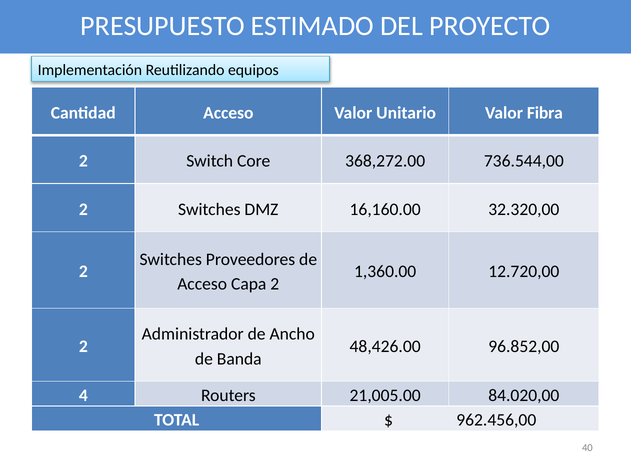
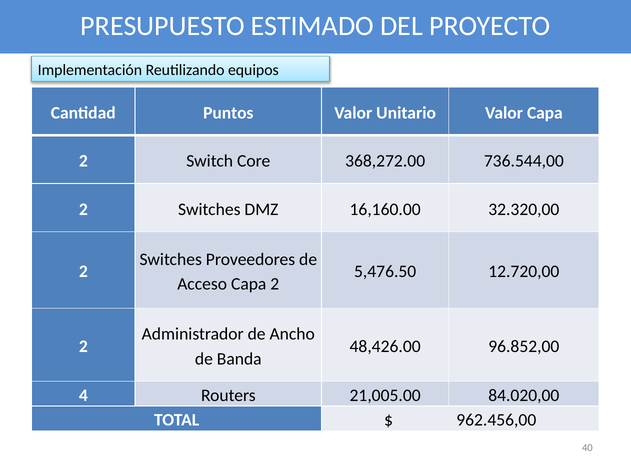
Cantidad Acceso: Acceso -> Puntos
Valor Fibra: Fibra -> Capa
1,360.00: 1,360.00 -> 5,476.50
